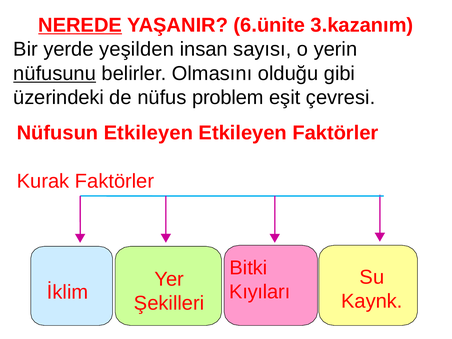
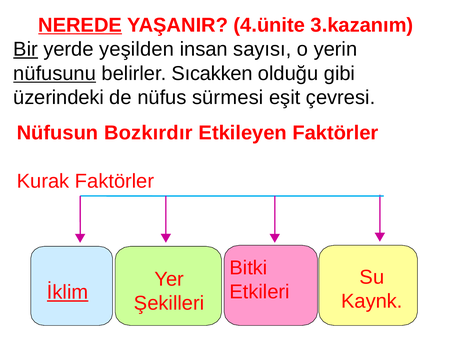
6.ünite: 6.ünite -> 4.ünite
Bir underline: none -> present
Olmasını: Olmasını -> Sıcakken
problem: problem -> sürmesi
Nüfusun Etkileyen: Etkileyen -> Bozkırdır
Kıyıları: Kıyıları -> Etkileri
İklim underline: none -> present
